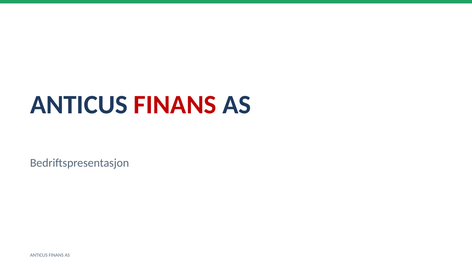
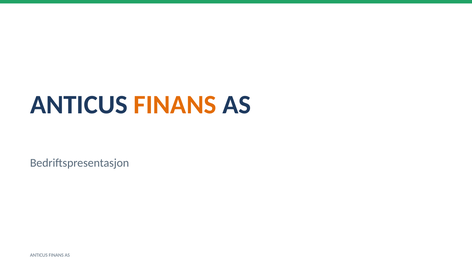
FINANS at (175, 105) colour: red -> orange
